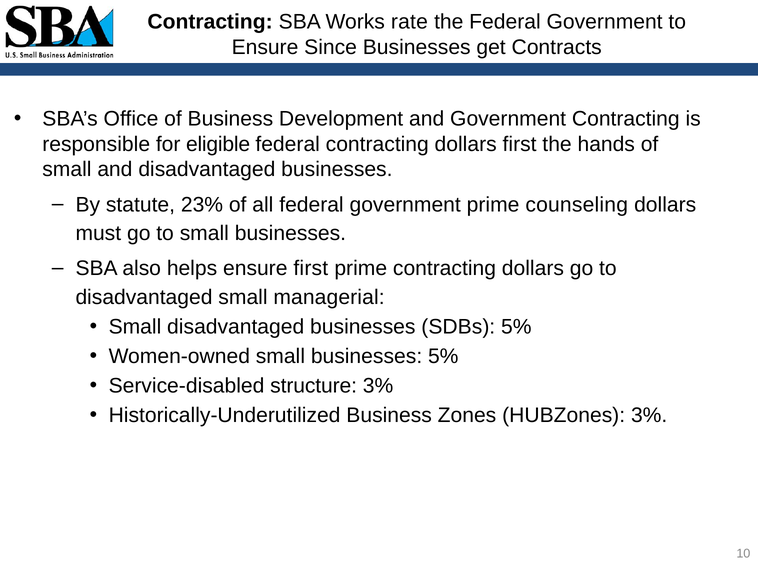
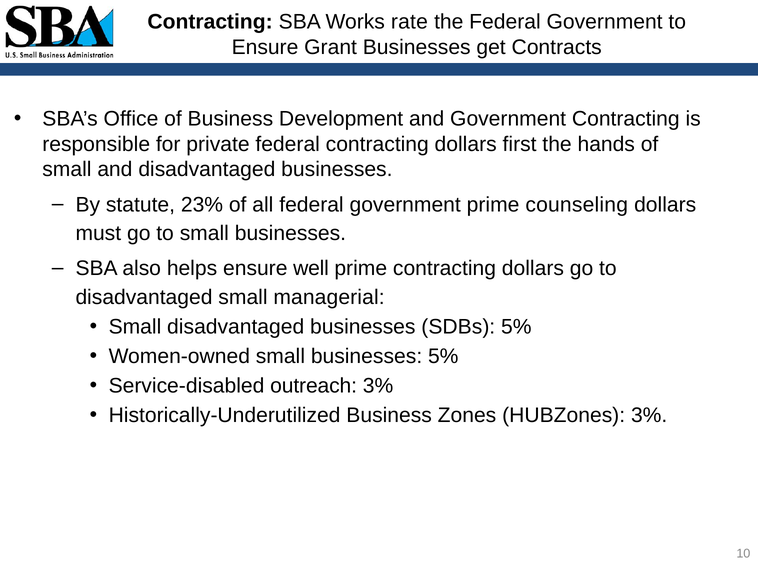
Since: Since -> Grant
eligible: eligible -> private
ensure first: first -> well
structure: structure -> outreach
